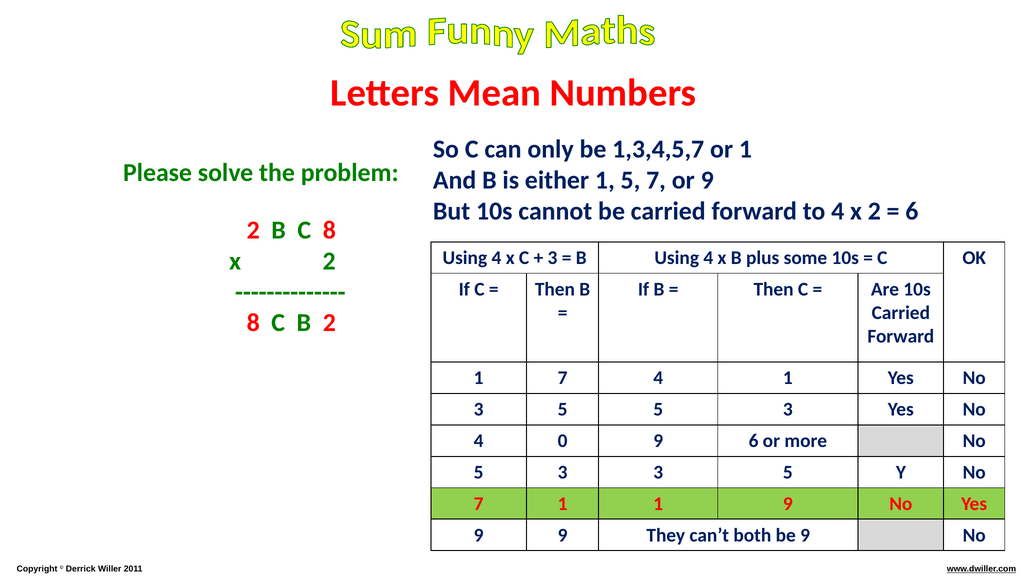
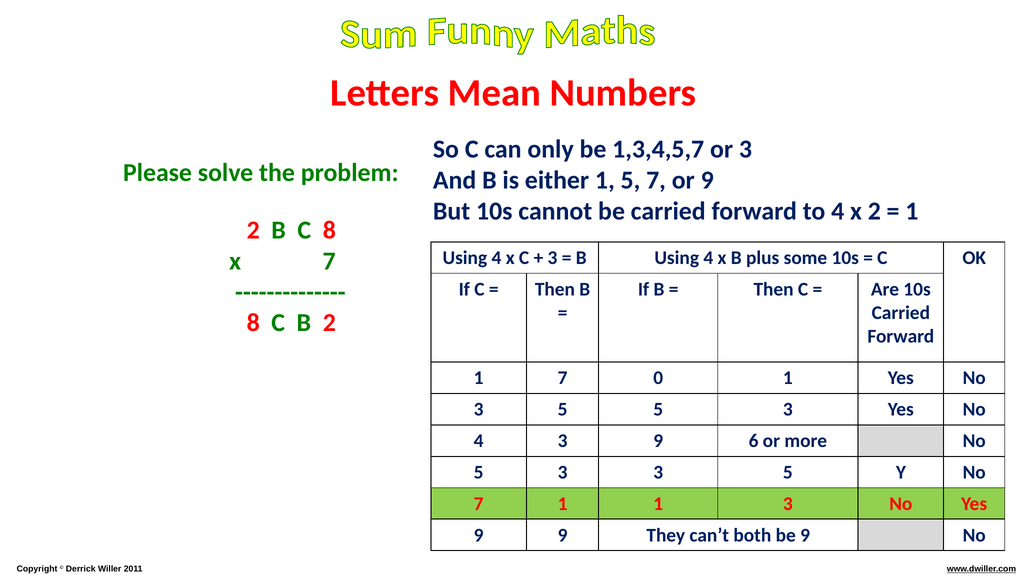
or 1: 1 -> 3
6 at (912, 211): 6 -> 1
2 at (329, 261): 2 -> 7
7 4: 4 -> 0
4 0: 0 -> 3
1 9: 9 -> 3
